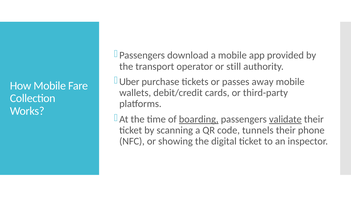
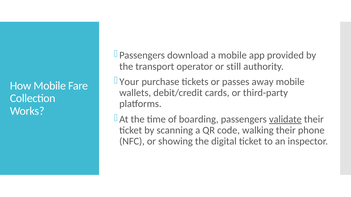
Uber: Uber -> Your
boarding underline: present -> none
tunnels: tunnels -> walking
